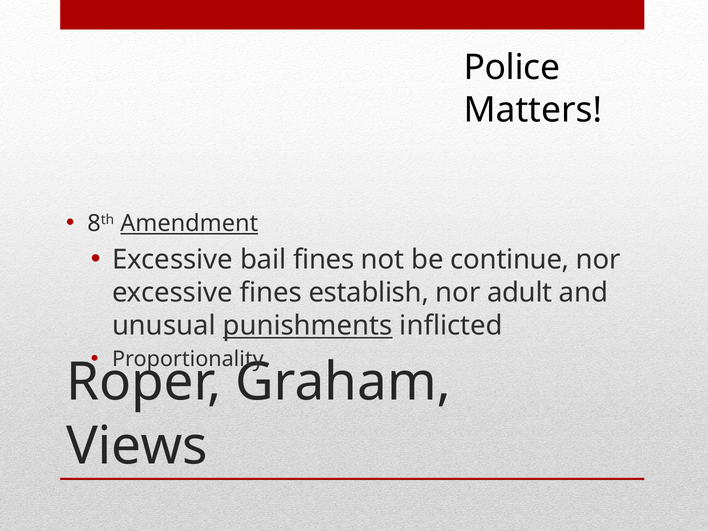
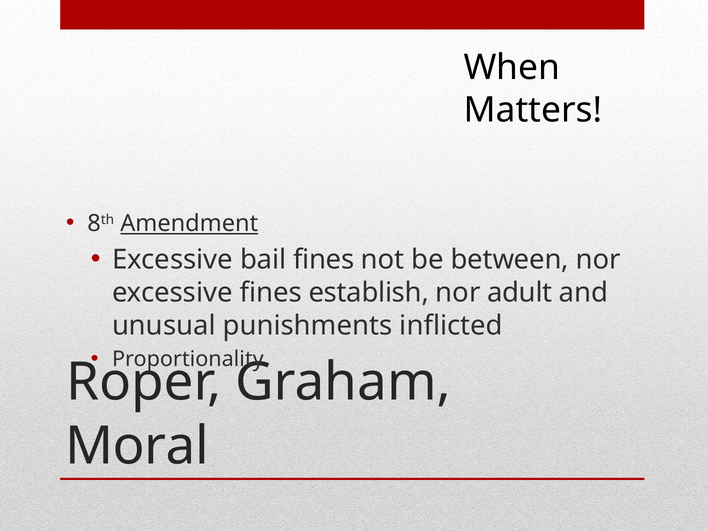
Police: Police -> When
continue: continue -> between
punishments underline: present -> none
Views: Views -> Moral
